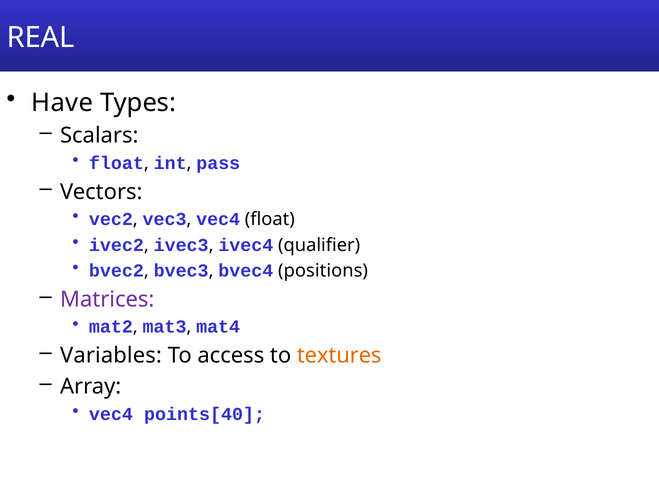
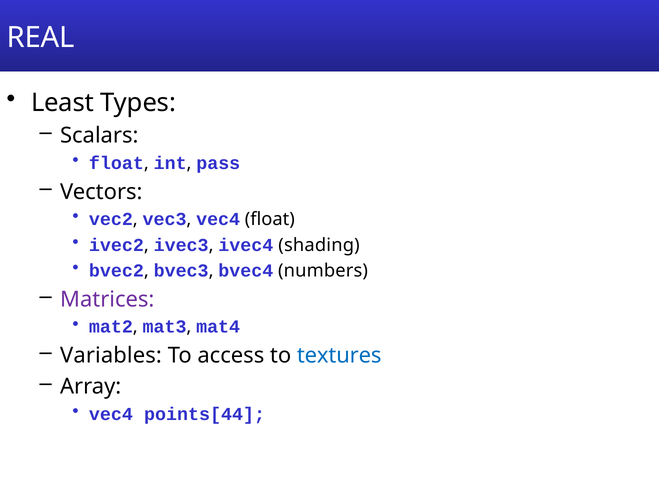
Have: Have -> Least
qualifier: qualifier -> shading
positions: positions -> numbers
textures colour: orange -> blue
points[40: points[40 -> points[44
